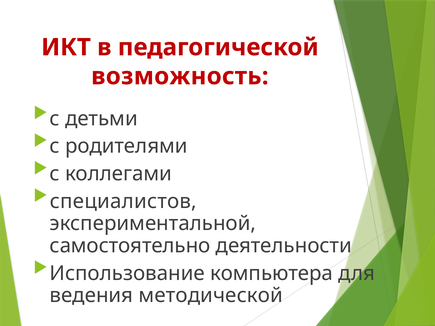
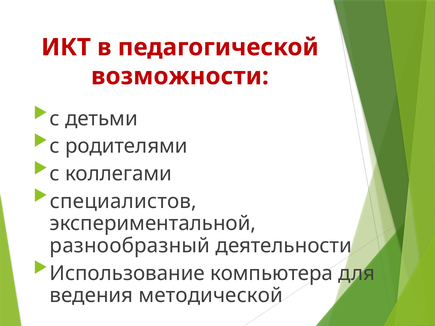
возможность: возможность -> возможности
самостоятельно: самостоятельно -> разнообразный
